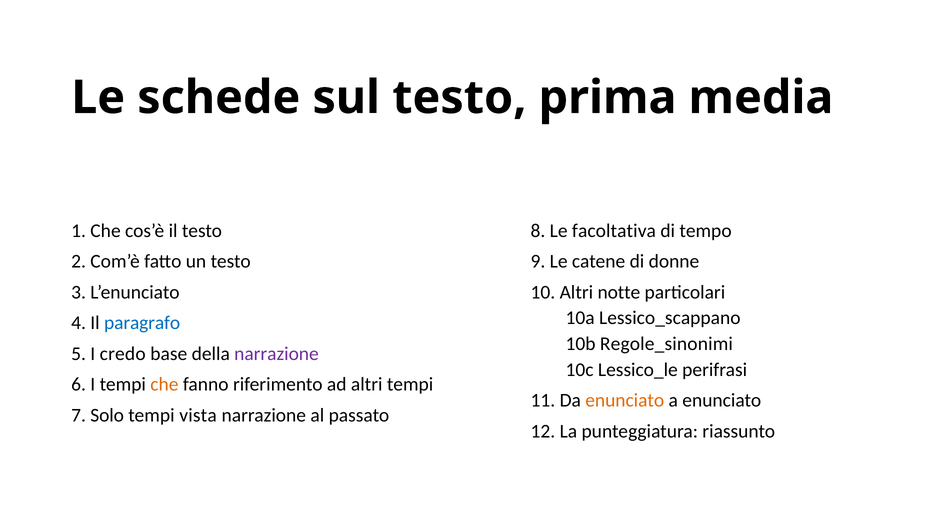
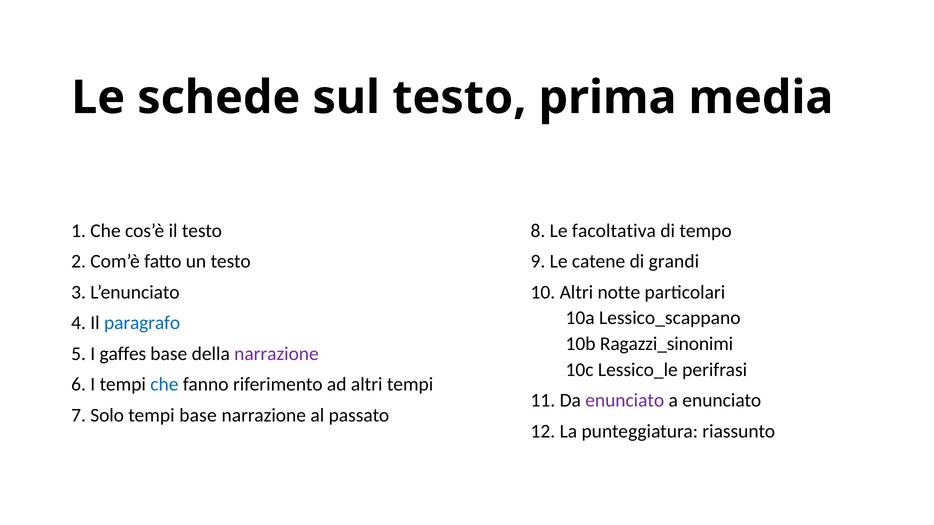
donne: donne -> grandi
Regole_sinonimi: Regole_sinonimi -> Ragazzi_sinonimi
credo: credo -> gaffes
che at (164, 385) colour: orange -> blue
enunciato at (625, 401) colour: orange -> purple
tempi vista: vista -> base
